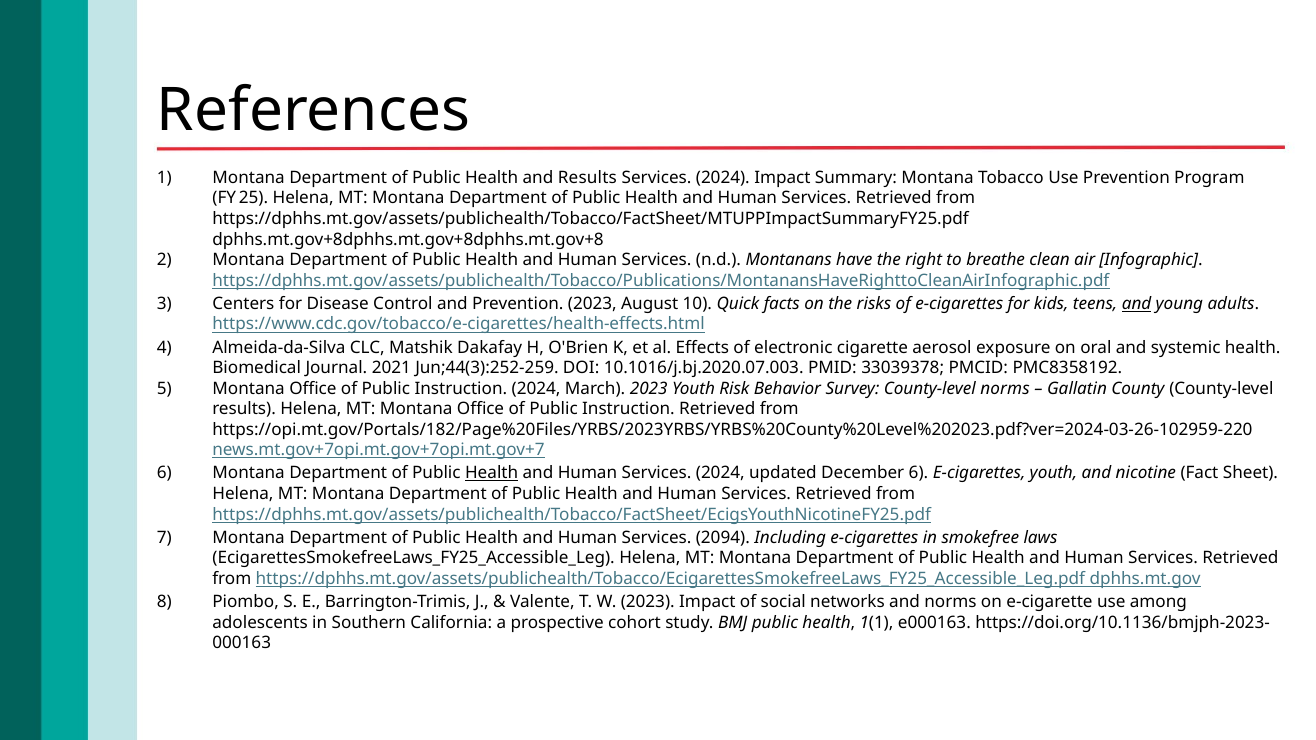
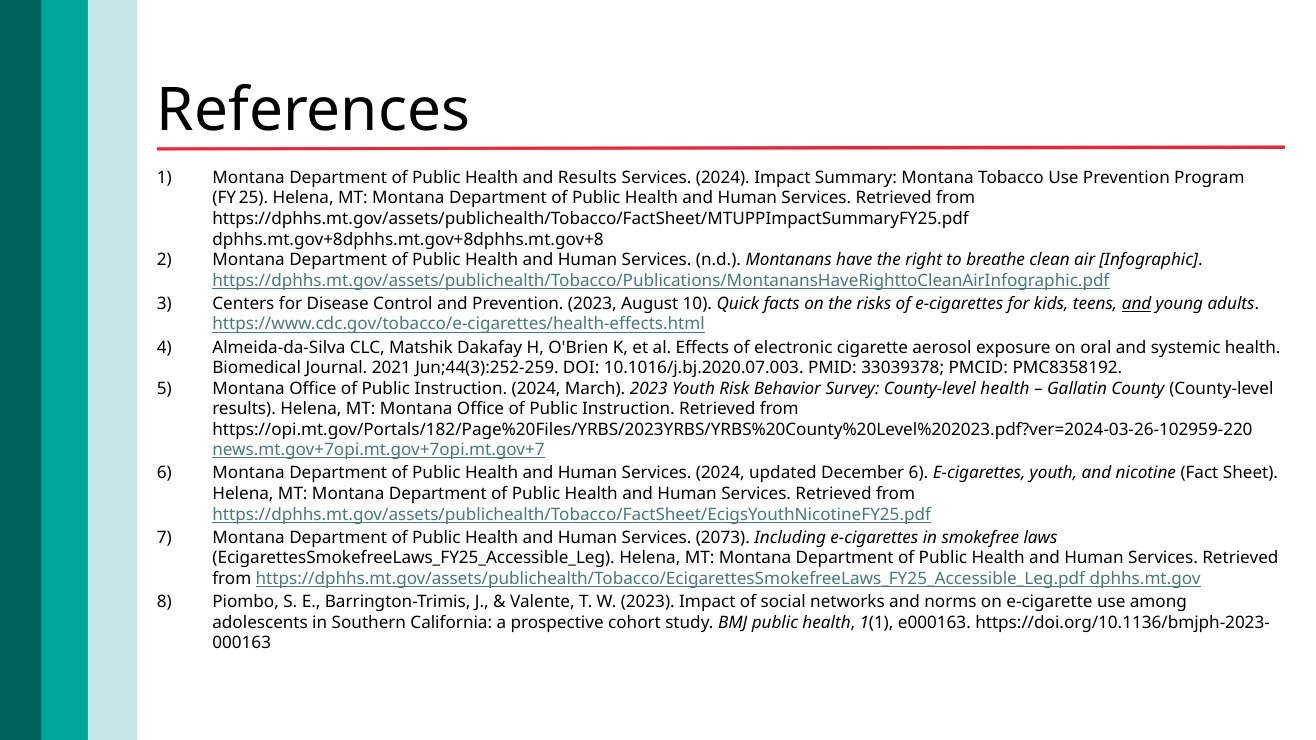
County-level norms: norms -> health
Health at (492, 474) underline: present -> none
2094: 2094 -> 2073
